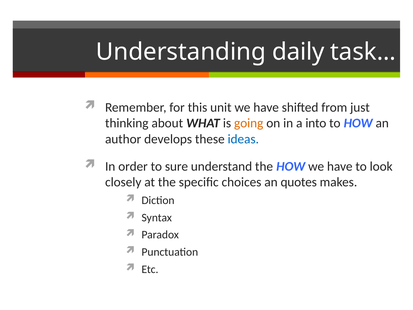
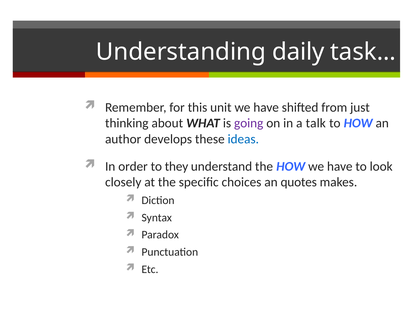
going colour: orange -> purple
into: into -> talk
sure: sure -> they
